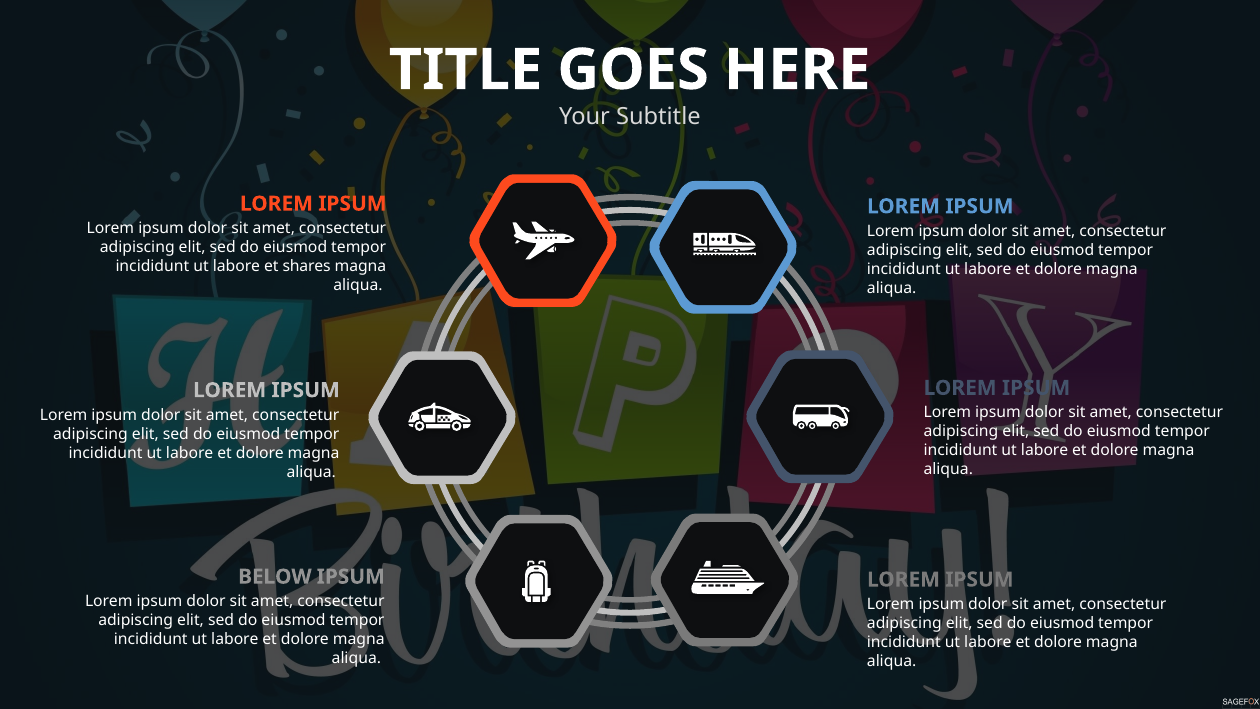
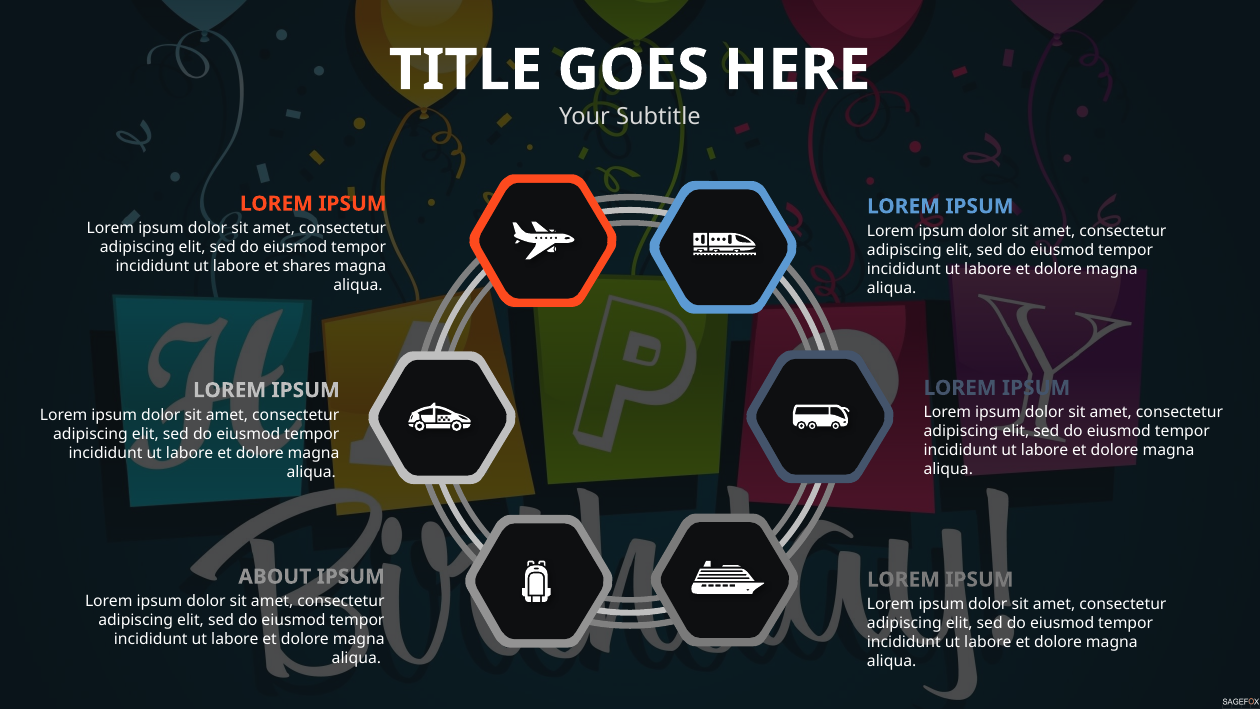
BELOW: BELOW -> ABOUT
